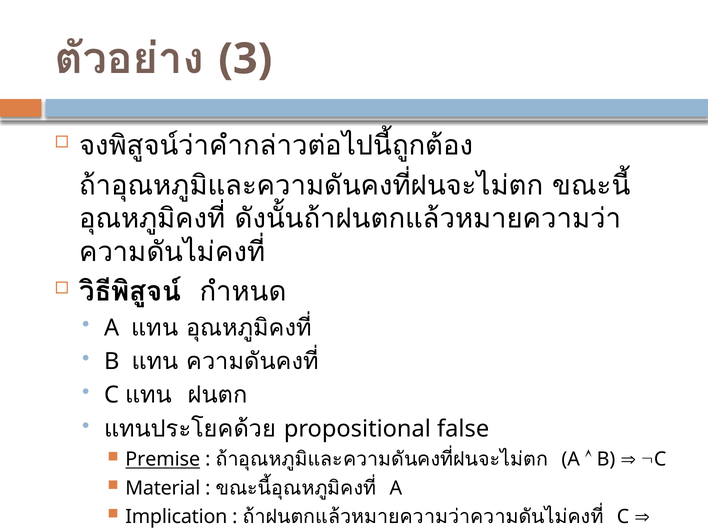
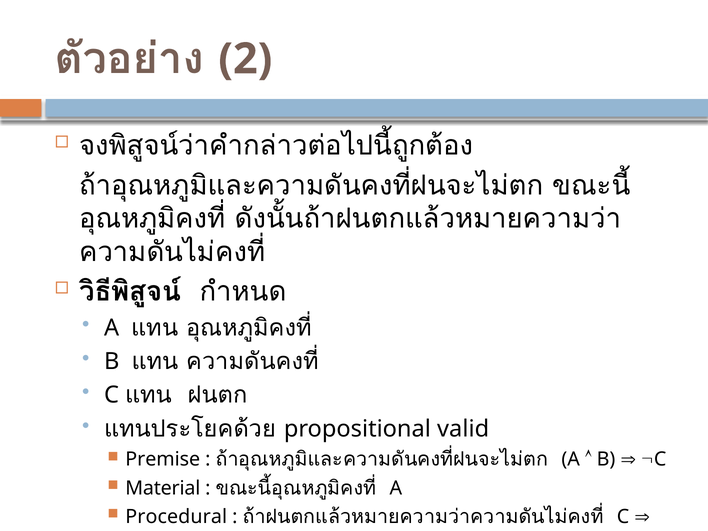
3: 3 -> 2
false: false -> valid
Premise underline: present -> none
Implication: Implication -> Procedural
